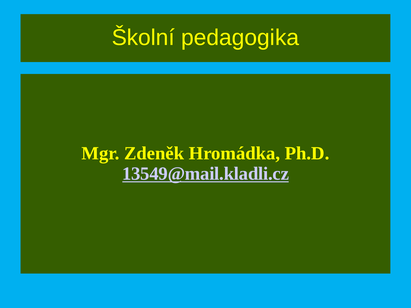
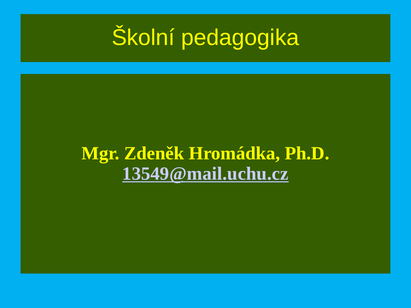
13549@mail.kladli.cz: 13549@mail.kladli.cz -> 13549@mail.uchu.cz
